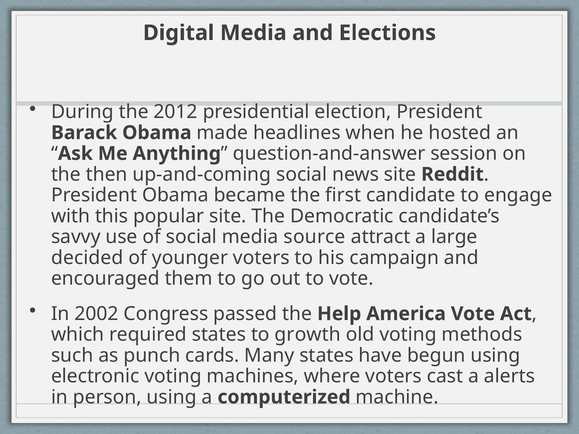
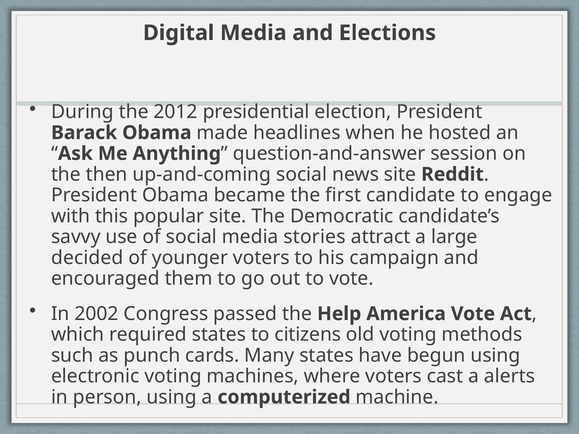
source: source -> stories
growth: growth -> citizens
